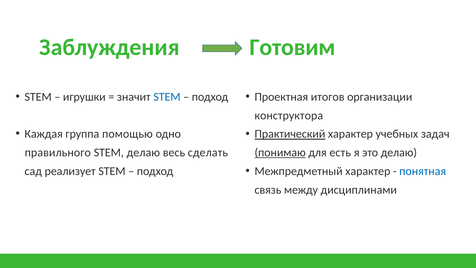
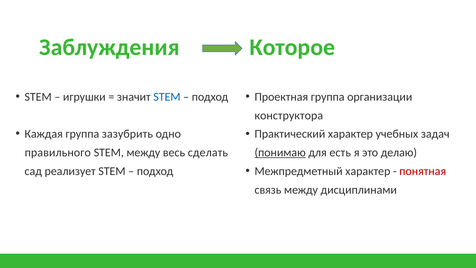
Готовим: Готовим -> Которое
Проектная итогов: итогов -> группа
помощью: помощью -> зазубрить
Практический underline: present -> none
STEM делаю: делаю -> между
понятная colour: blue -> red
